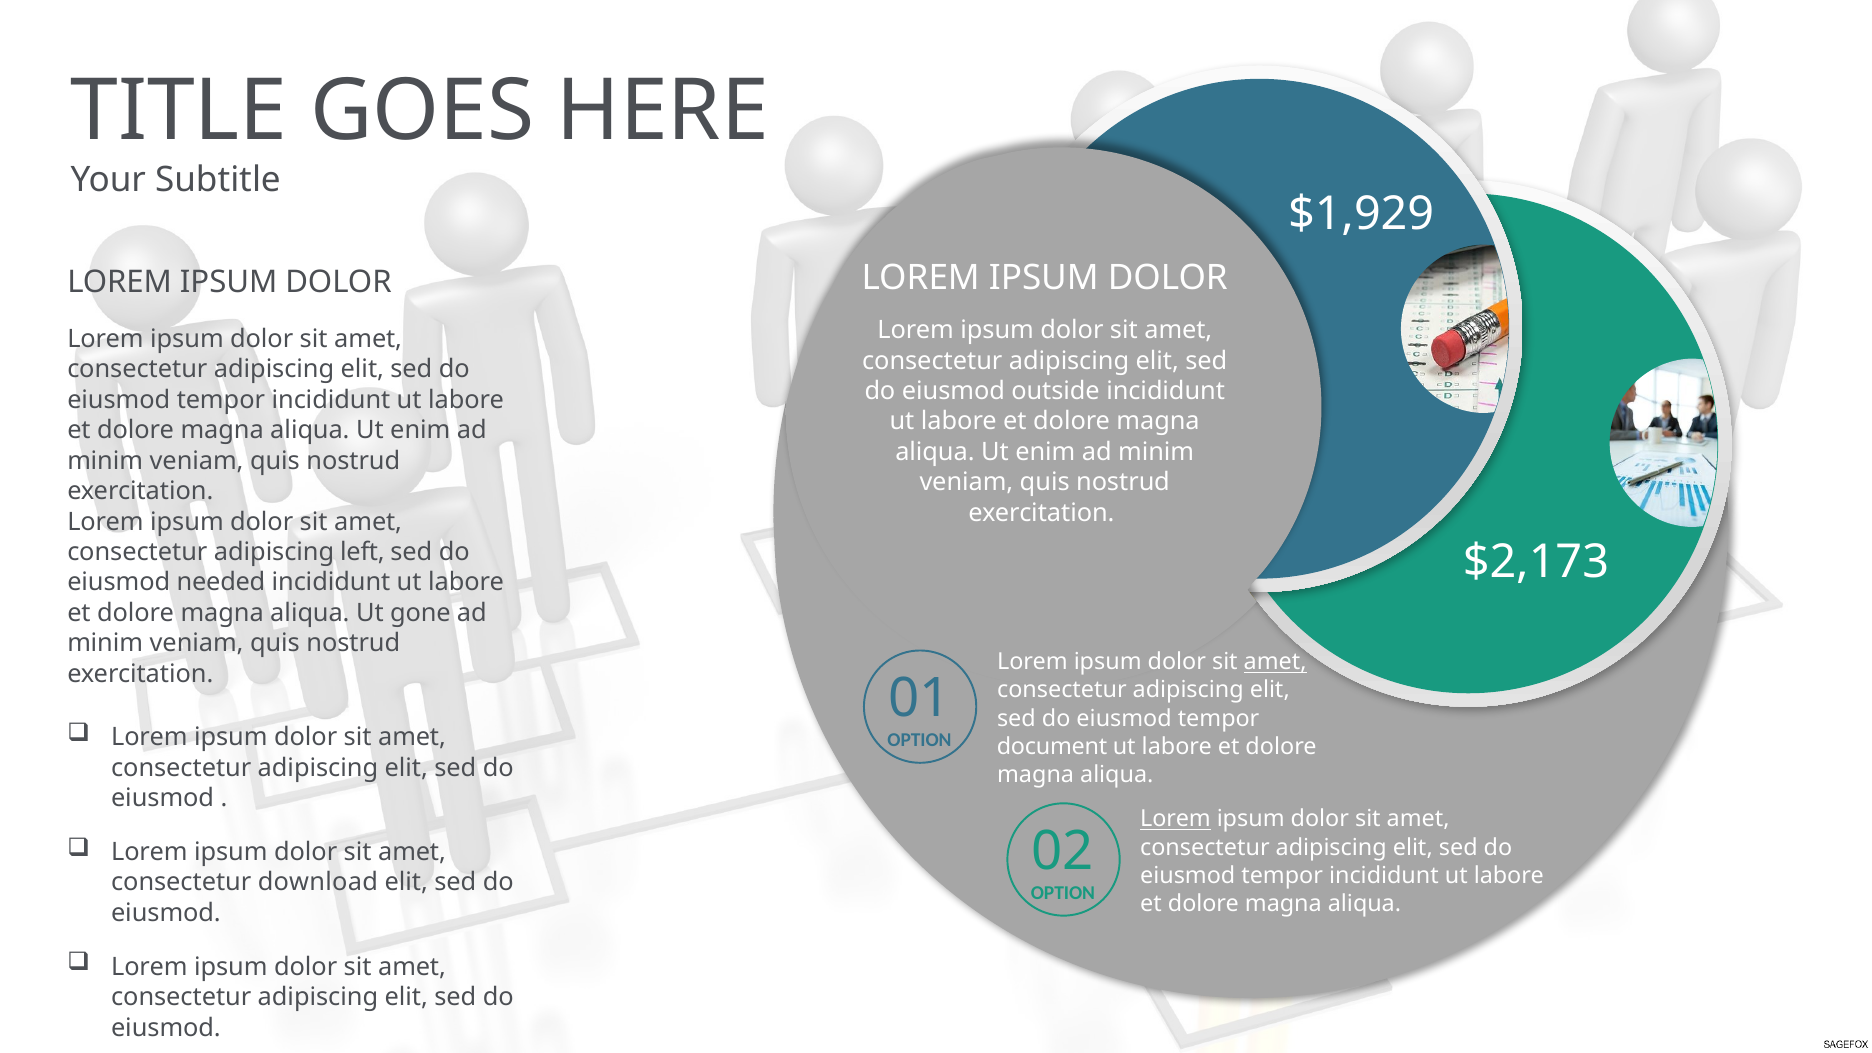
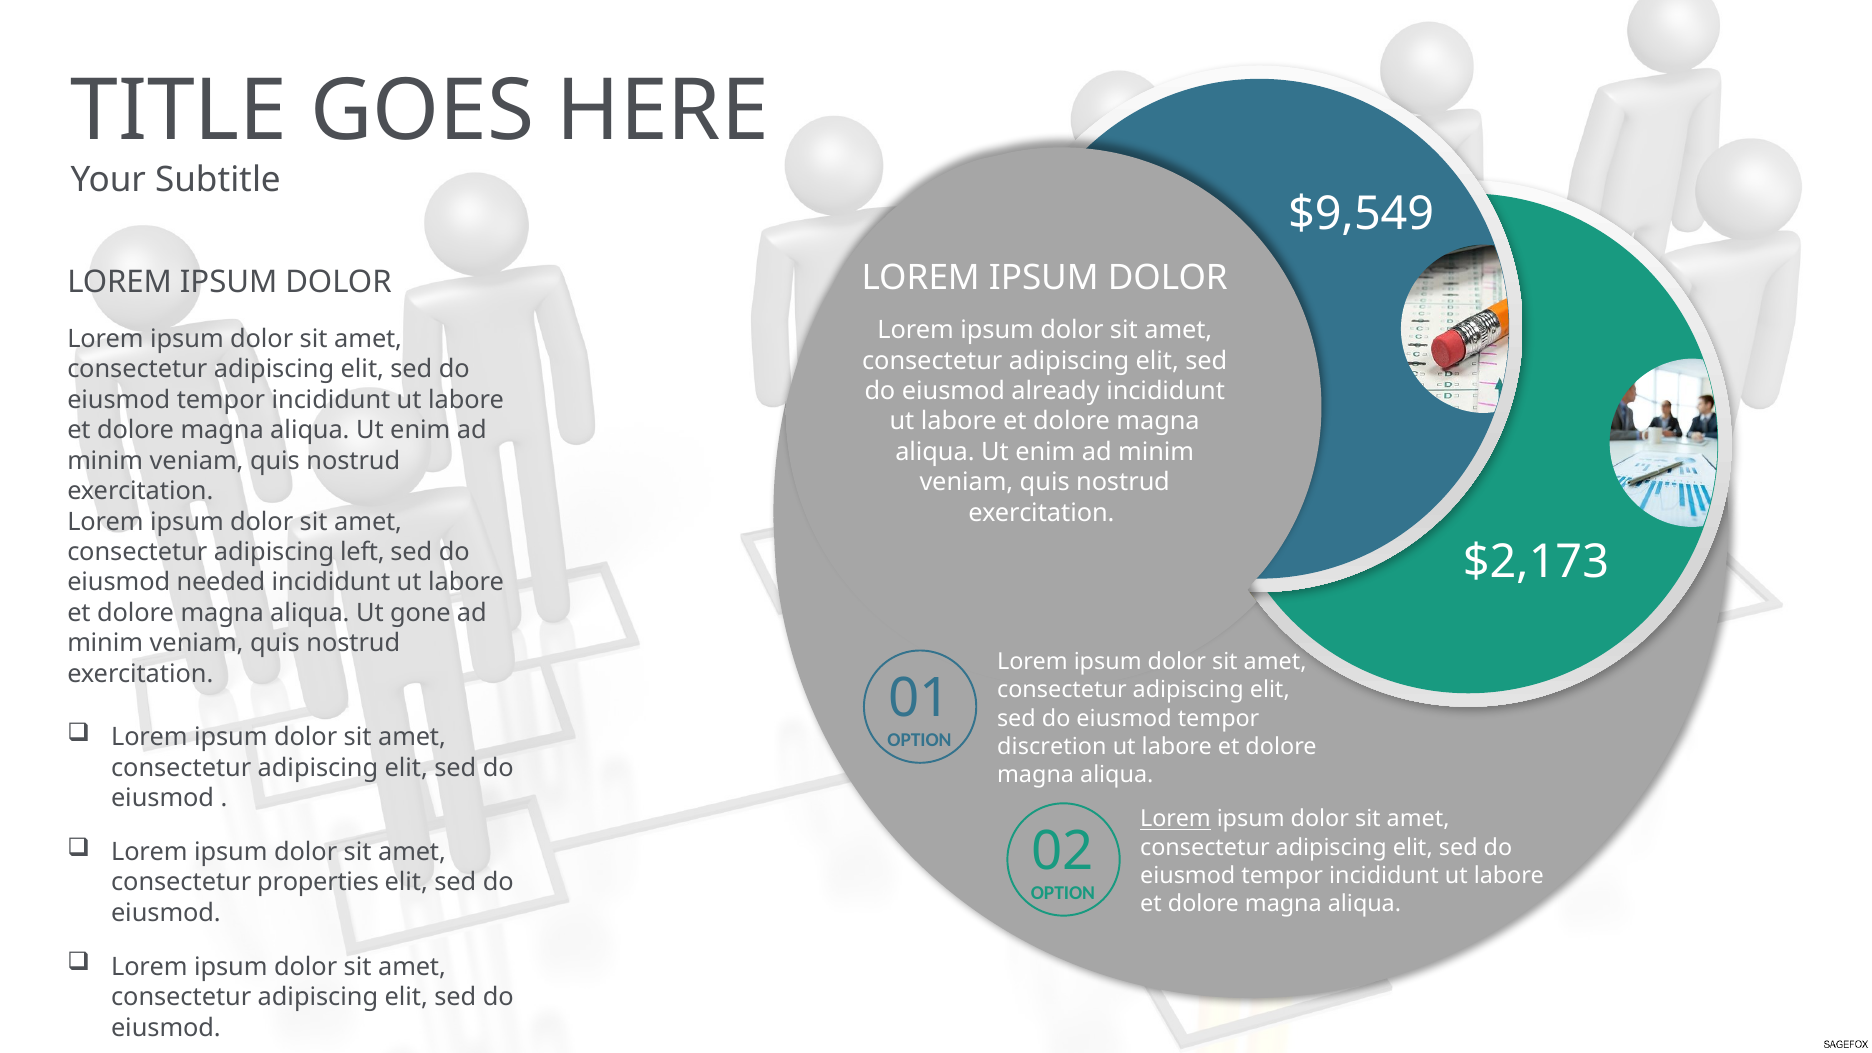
$1,929: $1,929 -> $9,549
outside: outside -> already
amet at (1275, 662) underline: present -> none
document: document -> discretion
download: download -> properties
